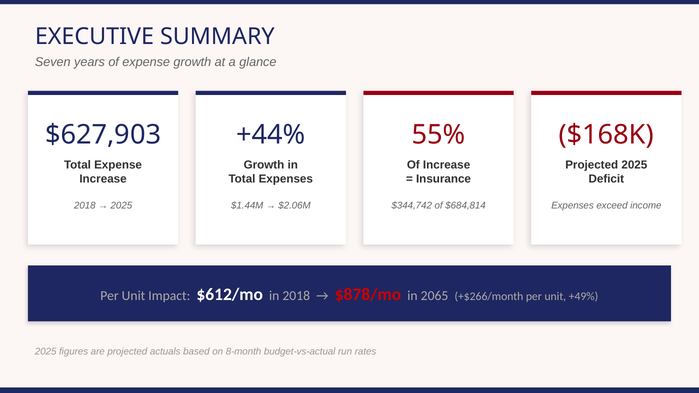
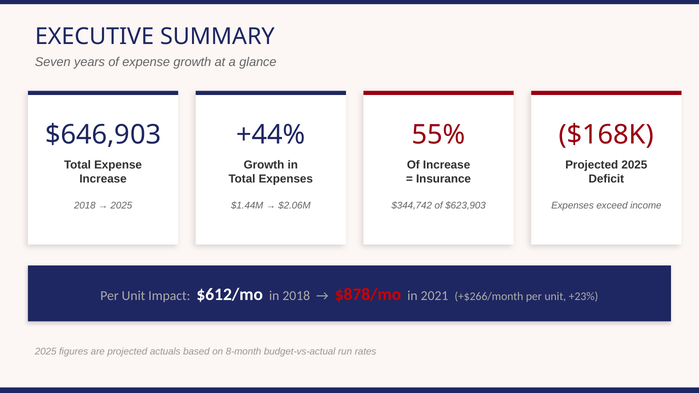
$627,903: $627,903 -> $646,903
$684,814: $684,814 -> $623,903
2065: 2065 -> 2021
+49%: +49% -> +23%
